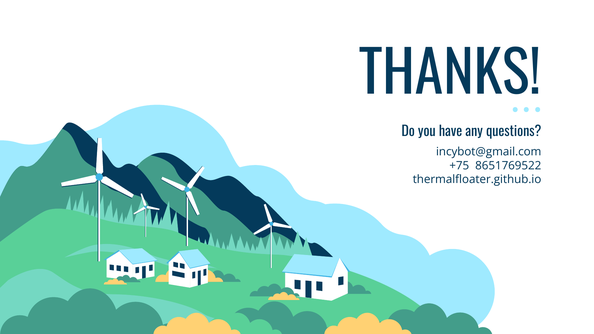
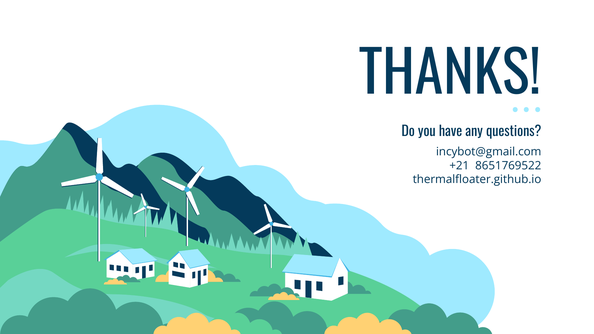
+75: +75 -> +21
